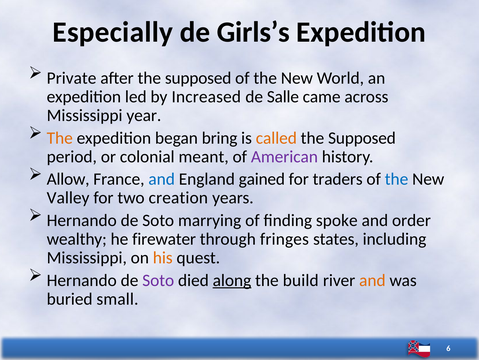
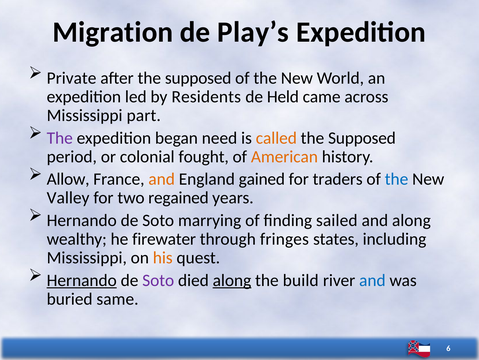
Especially: Especially -> Migration
Girls’s: Girls’s -> Play’s
Increased: Increased -> Residents
Salle: Salle -> Held
year: year -> part
The at (60, 138) colour: orange -> purple
bring: bring -> need
meant: meant -> fought
American colour: purple -> orange
and at (162, 179) colour: blue -> orange
creation: creation -> regained
spoke: spoke -> sailed
and order: order -> along
Hernando at (82, 280) underline: none -> present
and at (372, 280) colour: orange -> blue
small: small -> same
